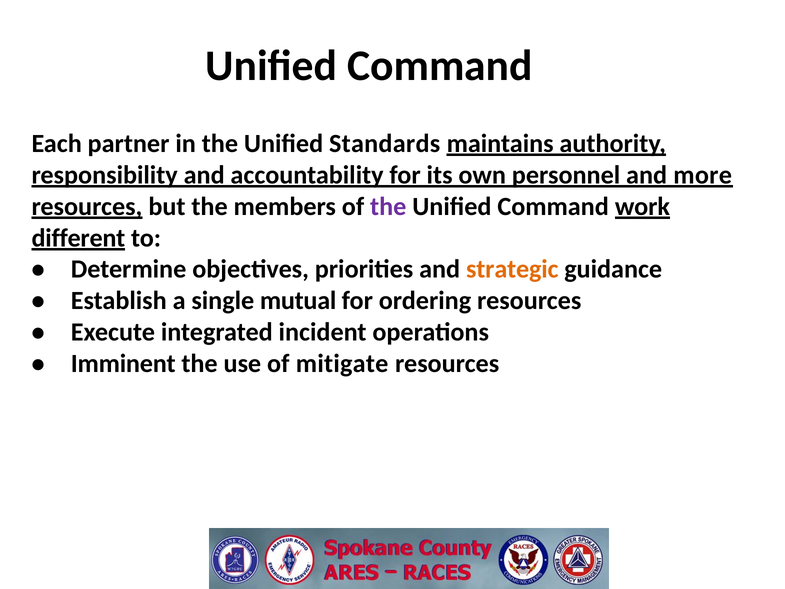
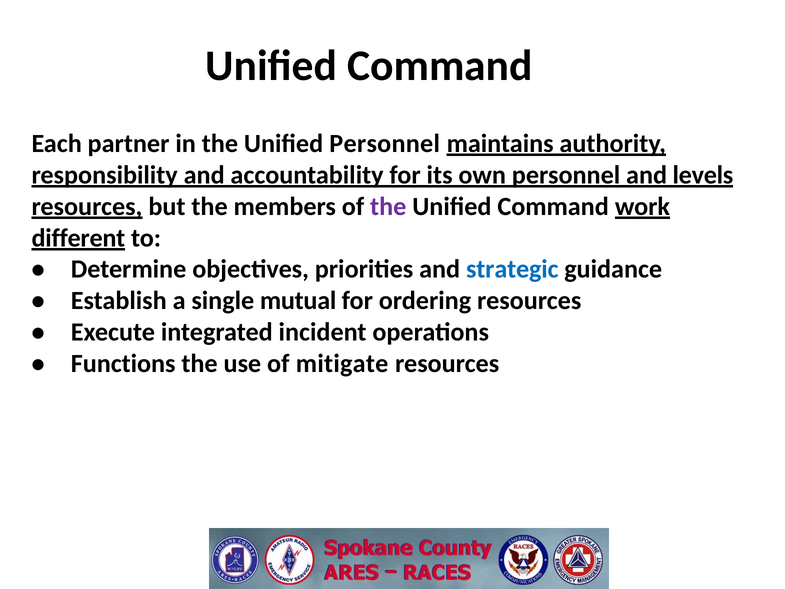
Unified Standards: Standards -> Personnel
more: more -> levels
strategic colour: orange -> blue
Imminent: Imminent -> Functions
